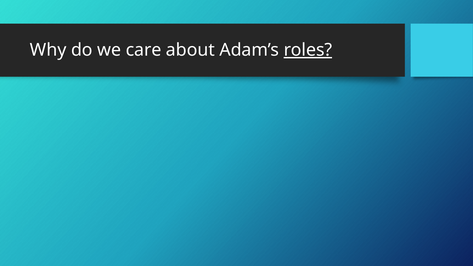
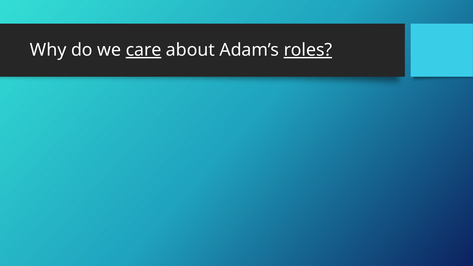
care underline: none -> present
